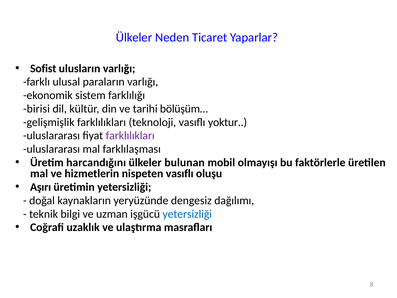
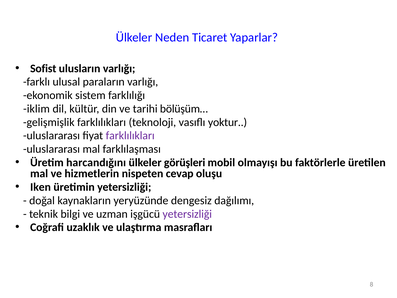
birisi: birisi -> iklim
bulunan: bulunan -> görüşleri
nispeten vasıflı: vasıflı -> cevap
Aşırı: Aşırı -> Iken
yetersizliği at (187, 214) colour: blue -> purple
